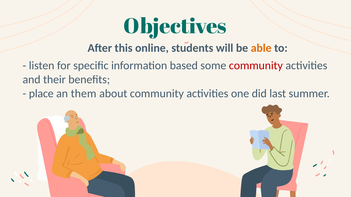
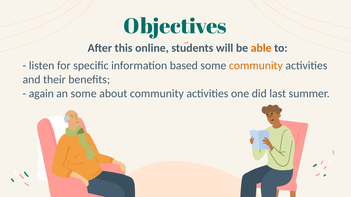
community at (256, 66) colour: red -> orange
place: place -> again
an them: them -> some
